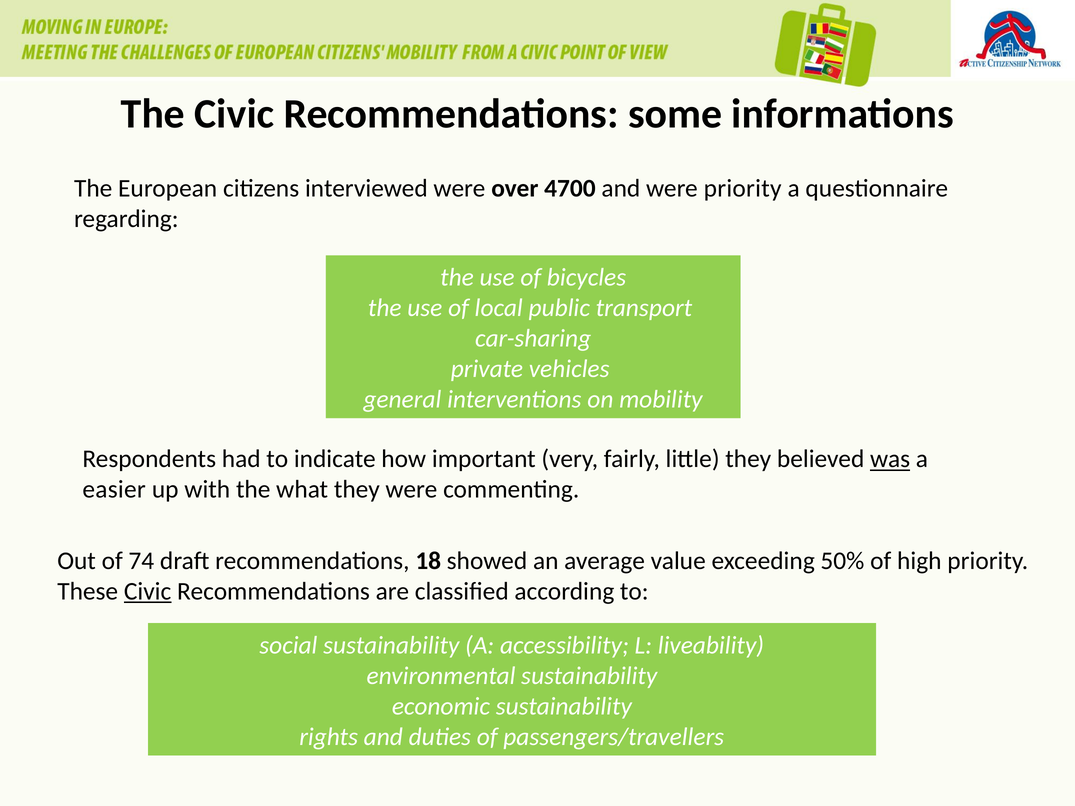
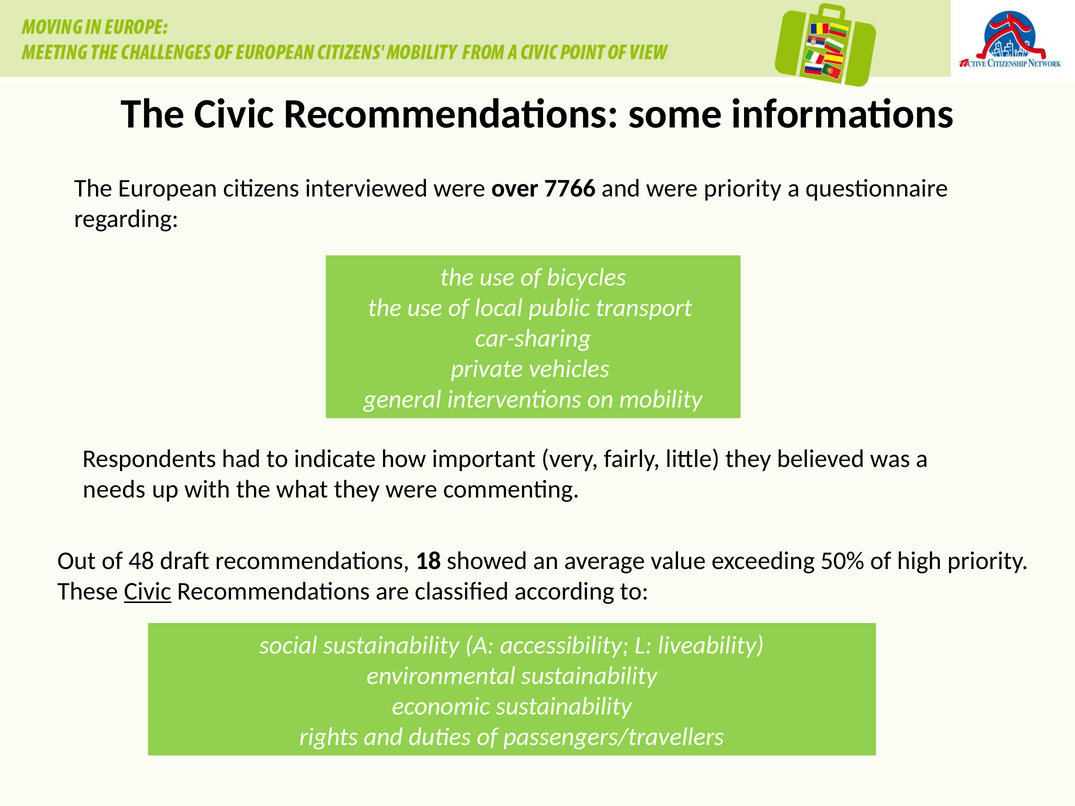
4700: 4700 -> 7766
was underline: present -> none
easier: easier -> needs
74: 74 -> 48
